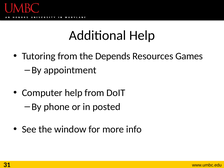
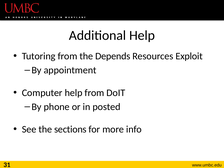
Games: Games -> Exploit
window: window -> sections
